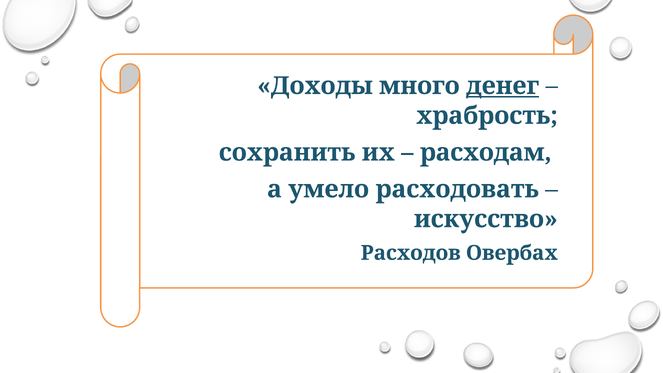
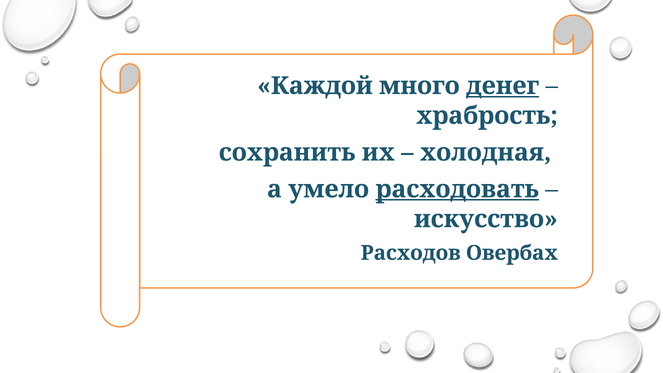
Доходы: Доходы -> Каждой
расходам: расходам -> холодная
расходовать underline: none -> present
